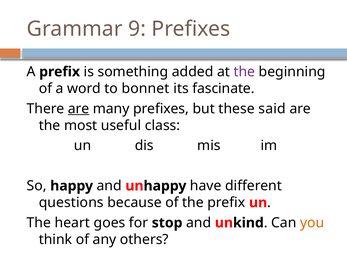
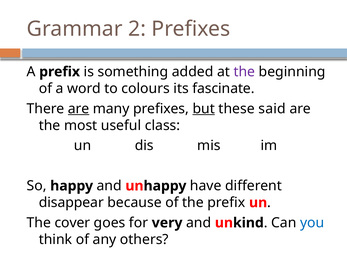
9: 9 -> 2
bonnet: bonnet -> colours
but underline: none -> present
questions: questions -> disappear
heart: heart -> cover
stop: stop -> very
you colour: orange -> blue
